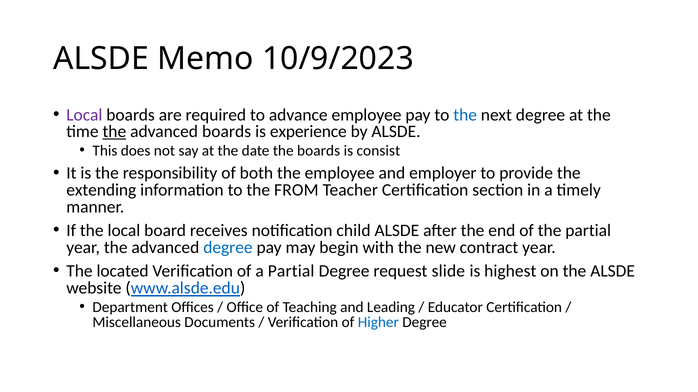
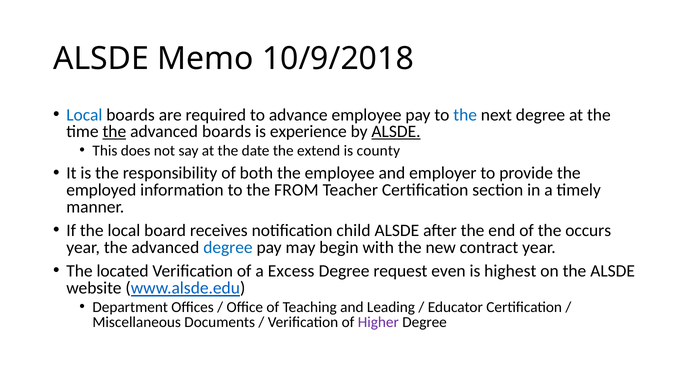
10/9/2023: 10/9/2023 -> 10/9/2018
Local at (84, 115) colour: purple -> blue
ALSDE at (396, 132) underline: none -> present
the boards: boards -> extend
consist: consist -> county
extending: extending -> employed
the partial: partial -> occurs
a Partial: Partial -> Excess
slide: slide -> even
Higher colour: blue -> purple
